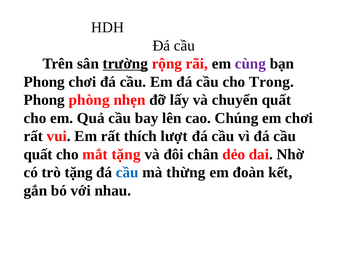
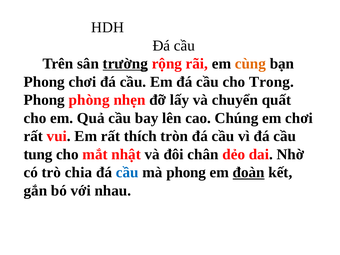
cùng colour: purple -> orange
lượt: lượt -> tròn
quất at (38, 154): quất -> tung
mắt tặng: tặng -> nhật
trò tặng: tặng -> chia
mà thừng: thừng -> phong
đoàn underline: none -> present
